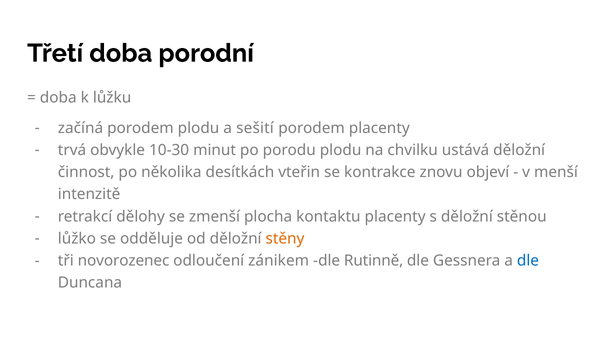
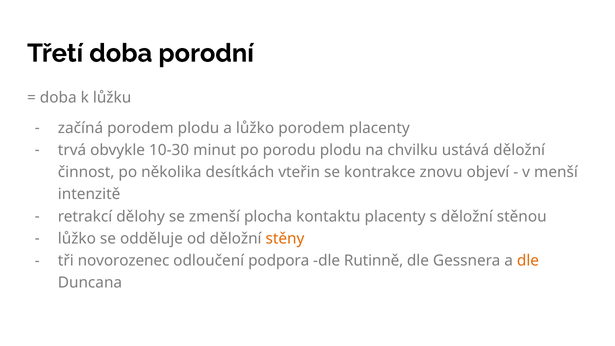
a sešití: sešití -> lůžko
zánikem: zánikem -> podpora
dle at (528, 261) colour: blue -> orange
